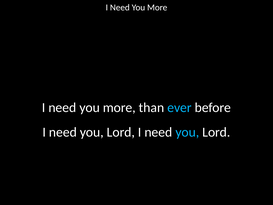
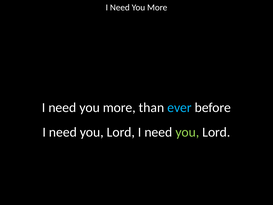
you at (187, 132) colour: light blue -> light green
